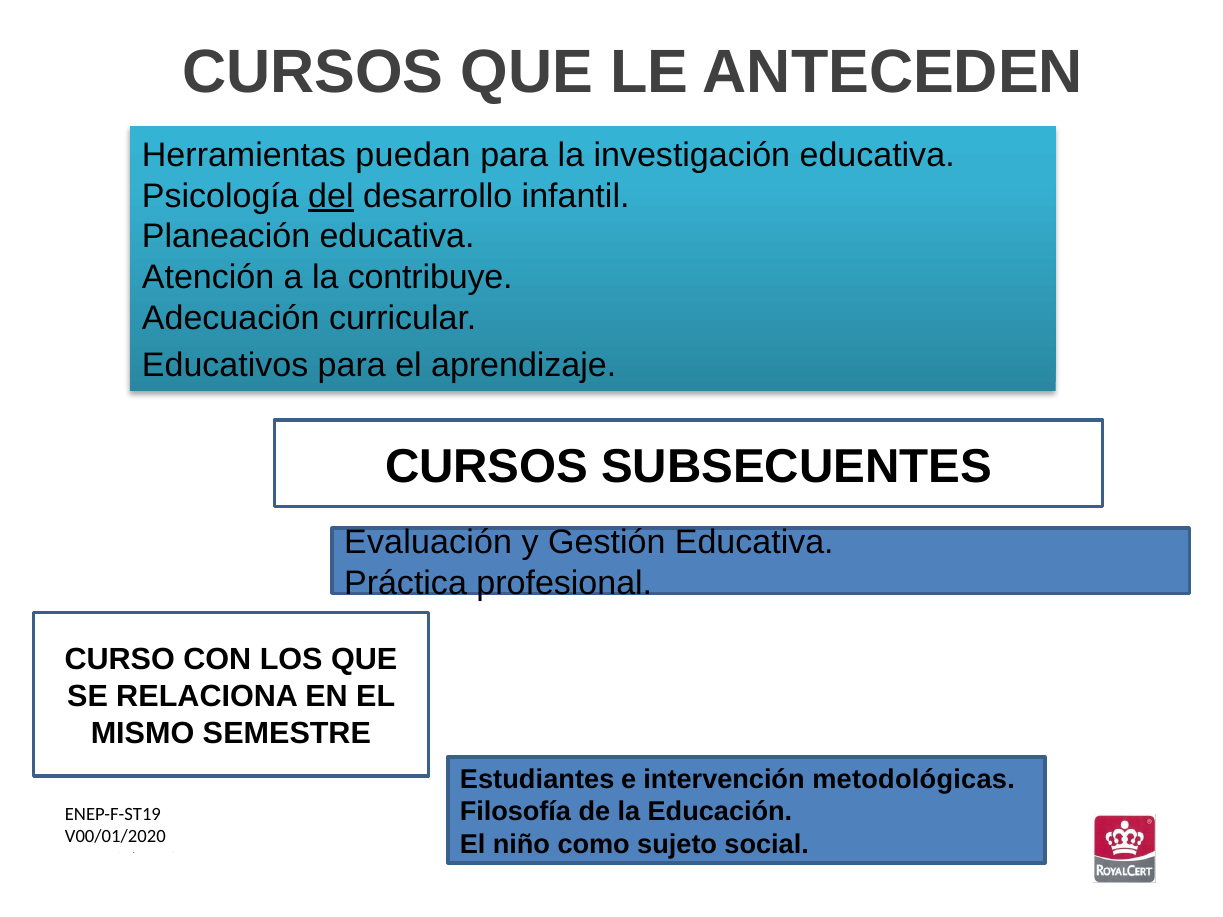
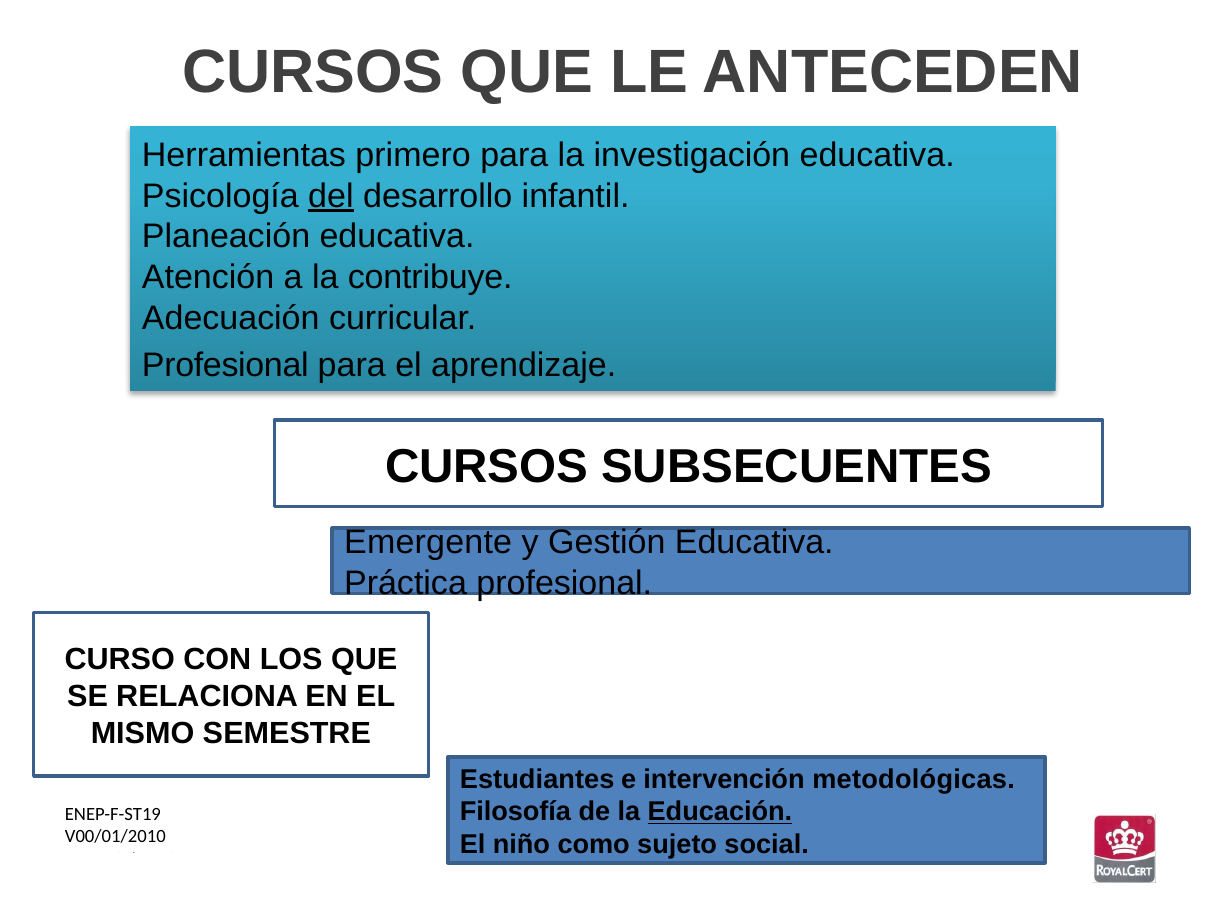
puedan: puedan -> primero
Educativos at (225, 366): Educativos -> Profesional
Evaluación: Evaluación -> Emergente
Educación underline: none -> present
V00/01/2020: V00/01/2020 -> V00/01/2010
